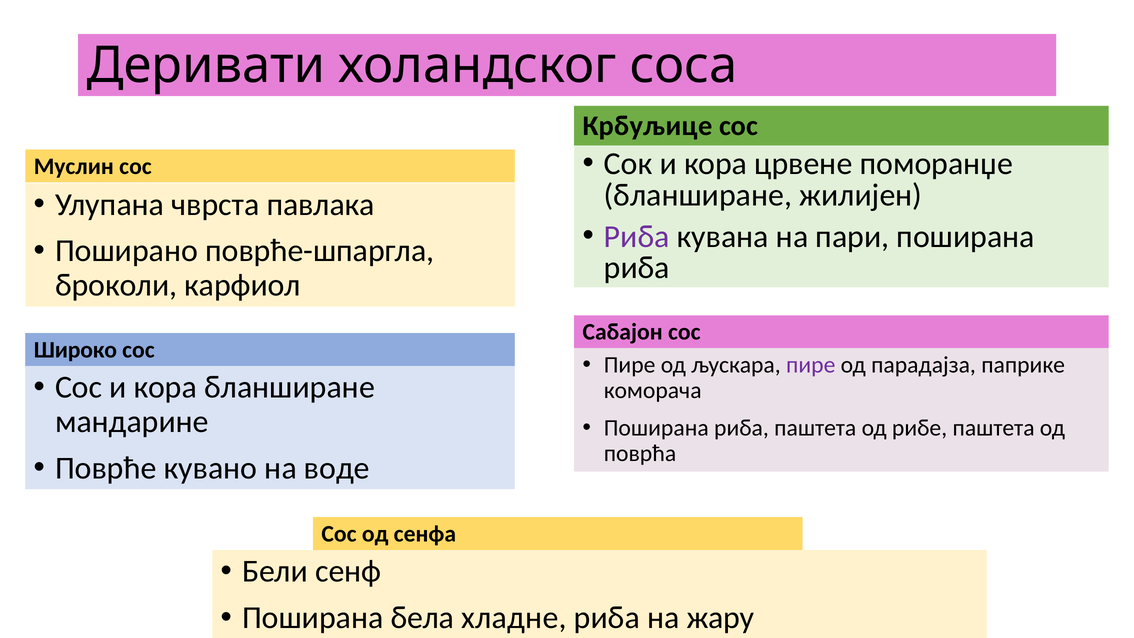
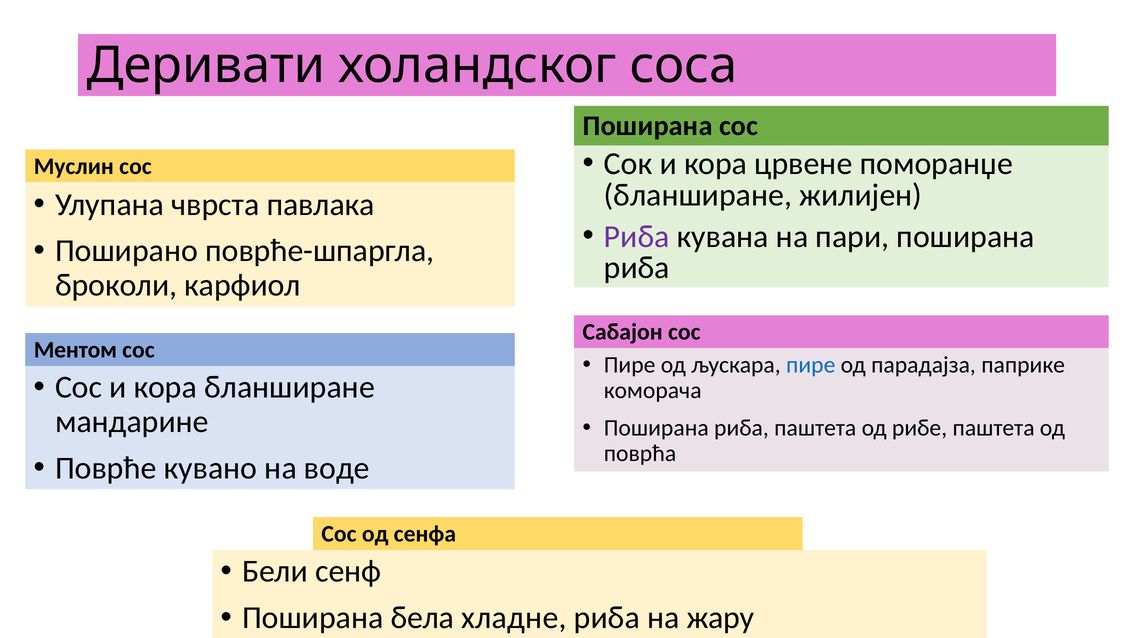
Крбуљице at (647, 126): Крбуљице -> Поширана
Широко: Широко -> Ментом
пире at (811, 365) colour: purple -> blue
